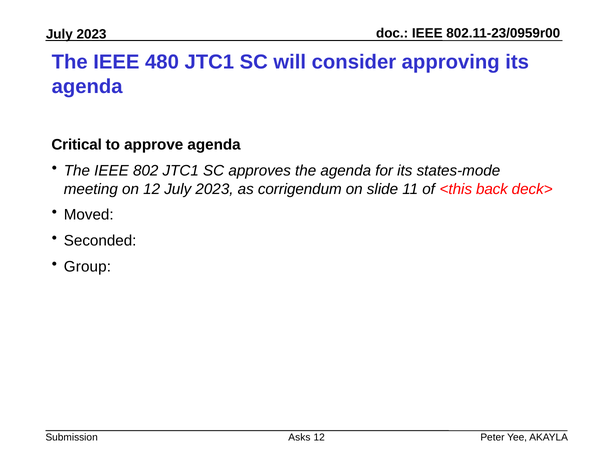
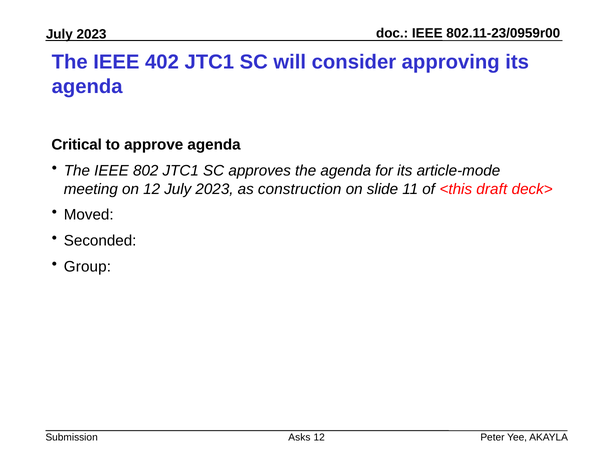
480: 480 -> 402
states-mode: states-mode -> article-mode
corrigendum: corrigendum -> construction
back: back -> draft
